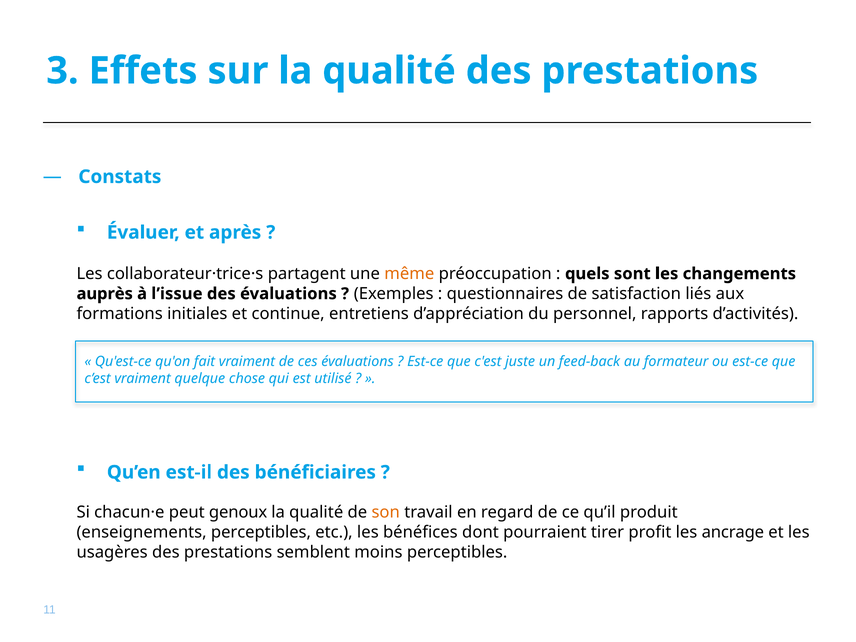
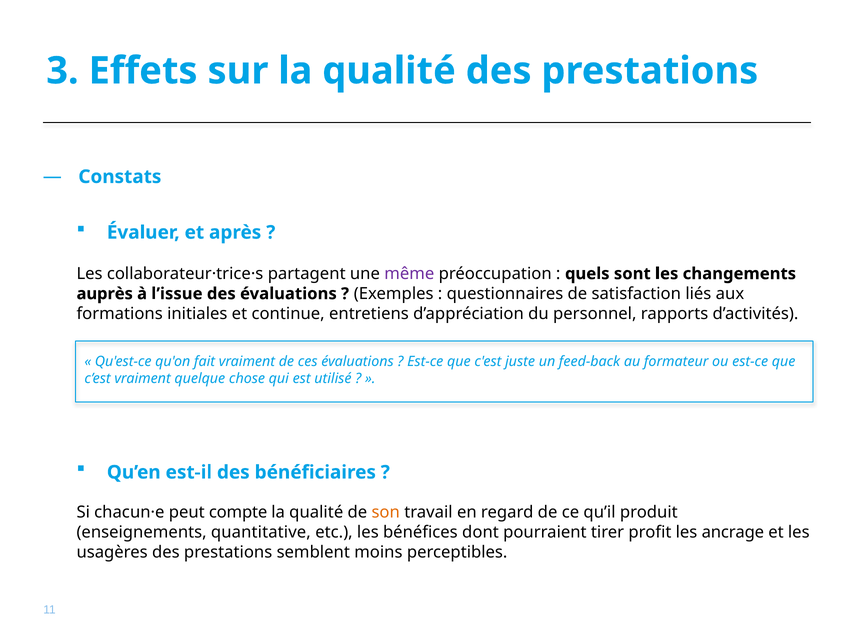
même colour: orange -> purple
genoux: genoux -> compte
enseignements perceptibles: perceptibles -> quantitative
